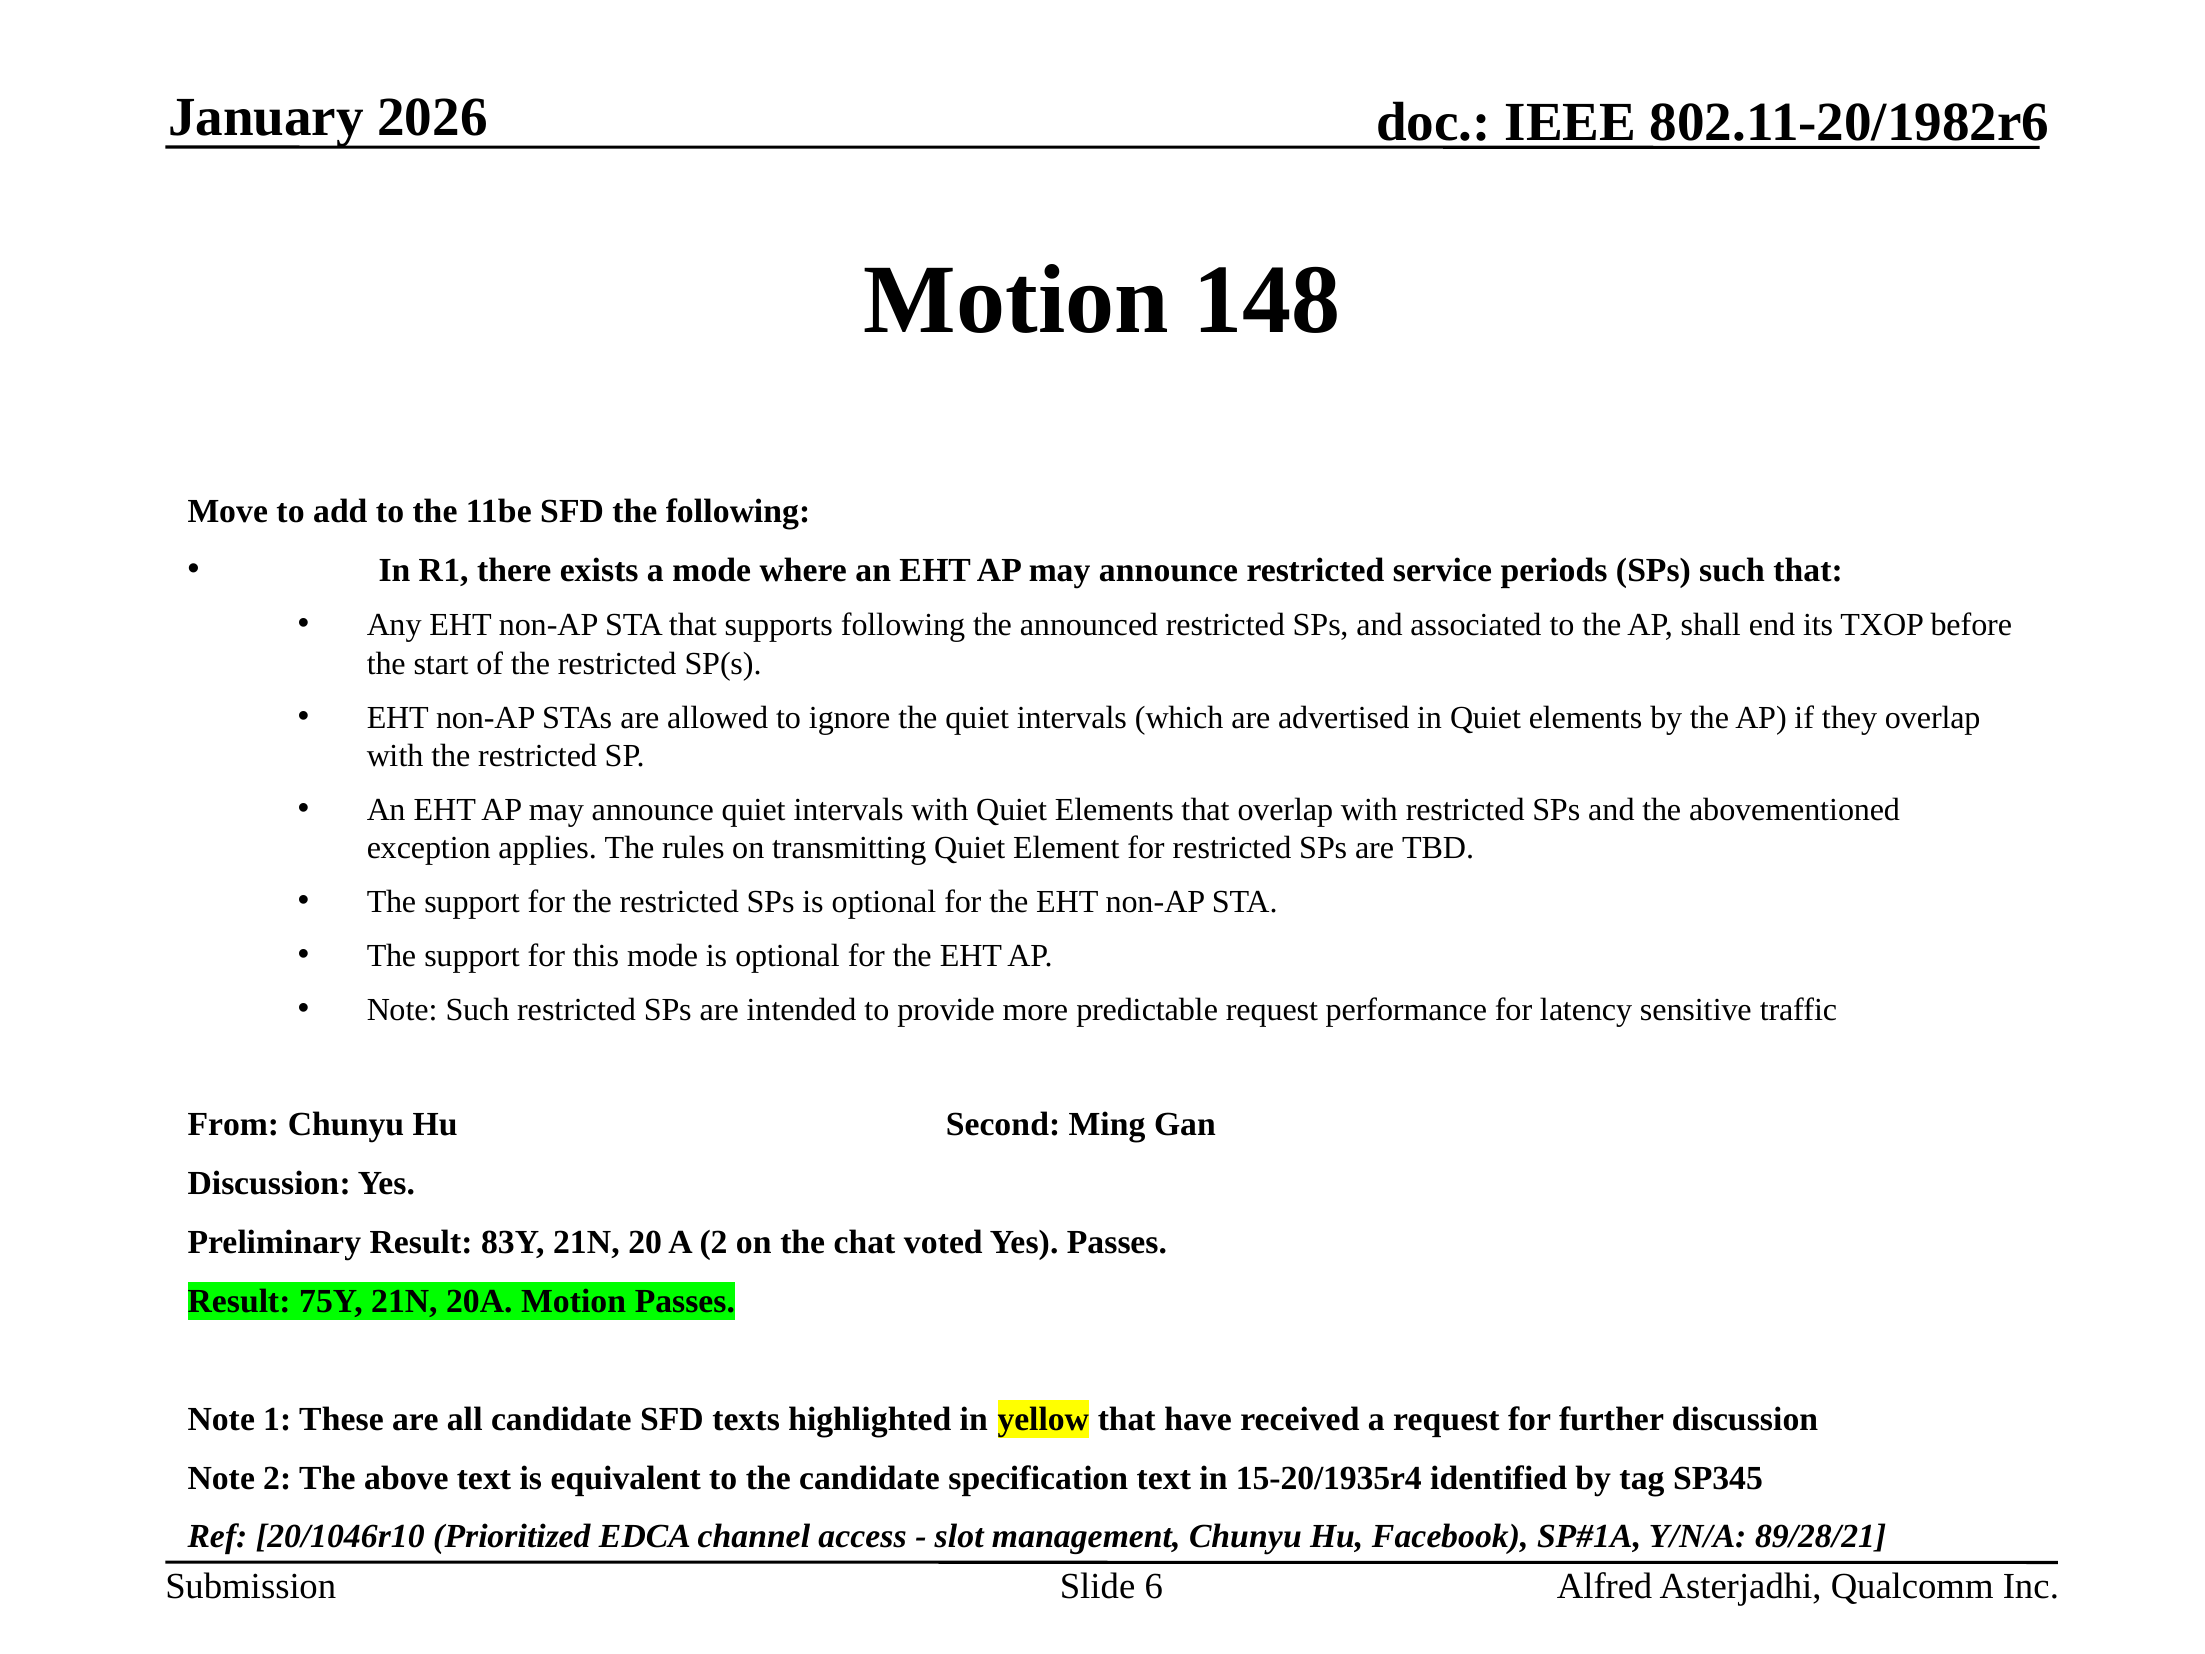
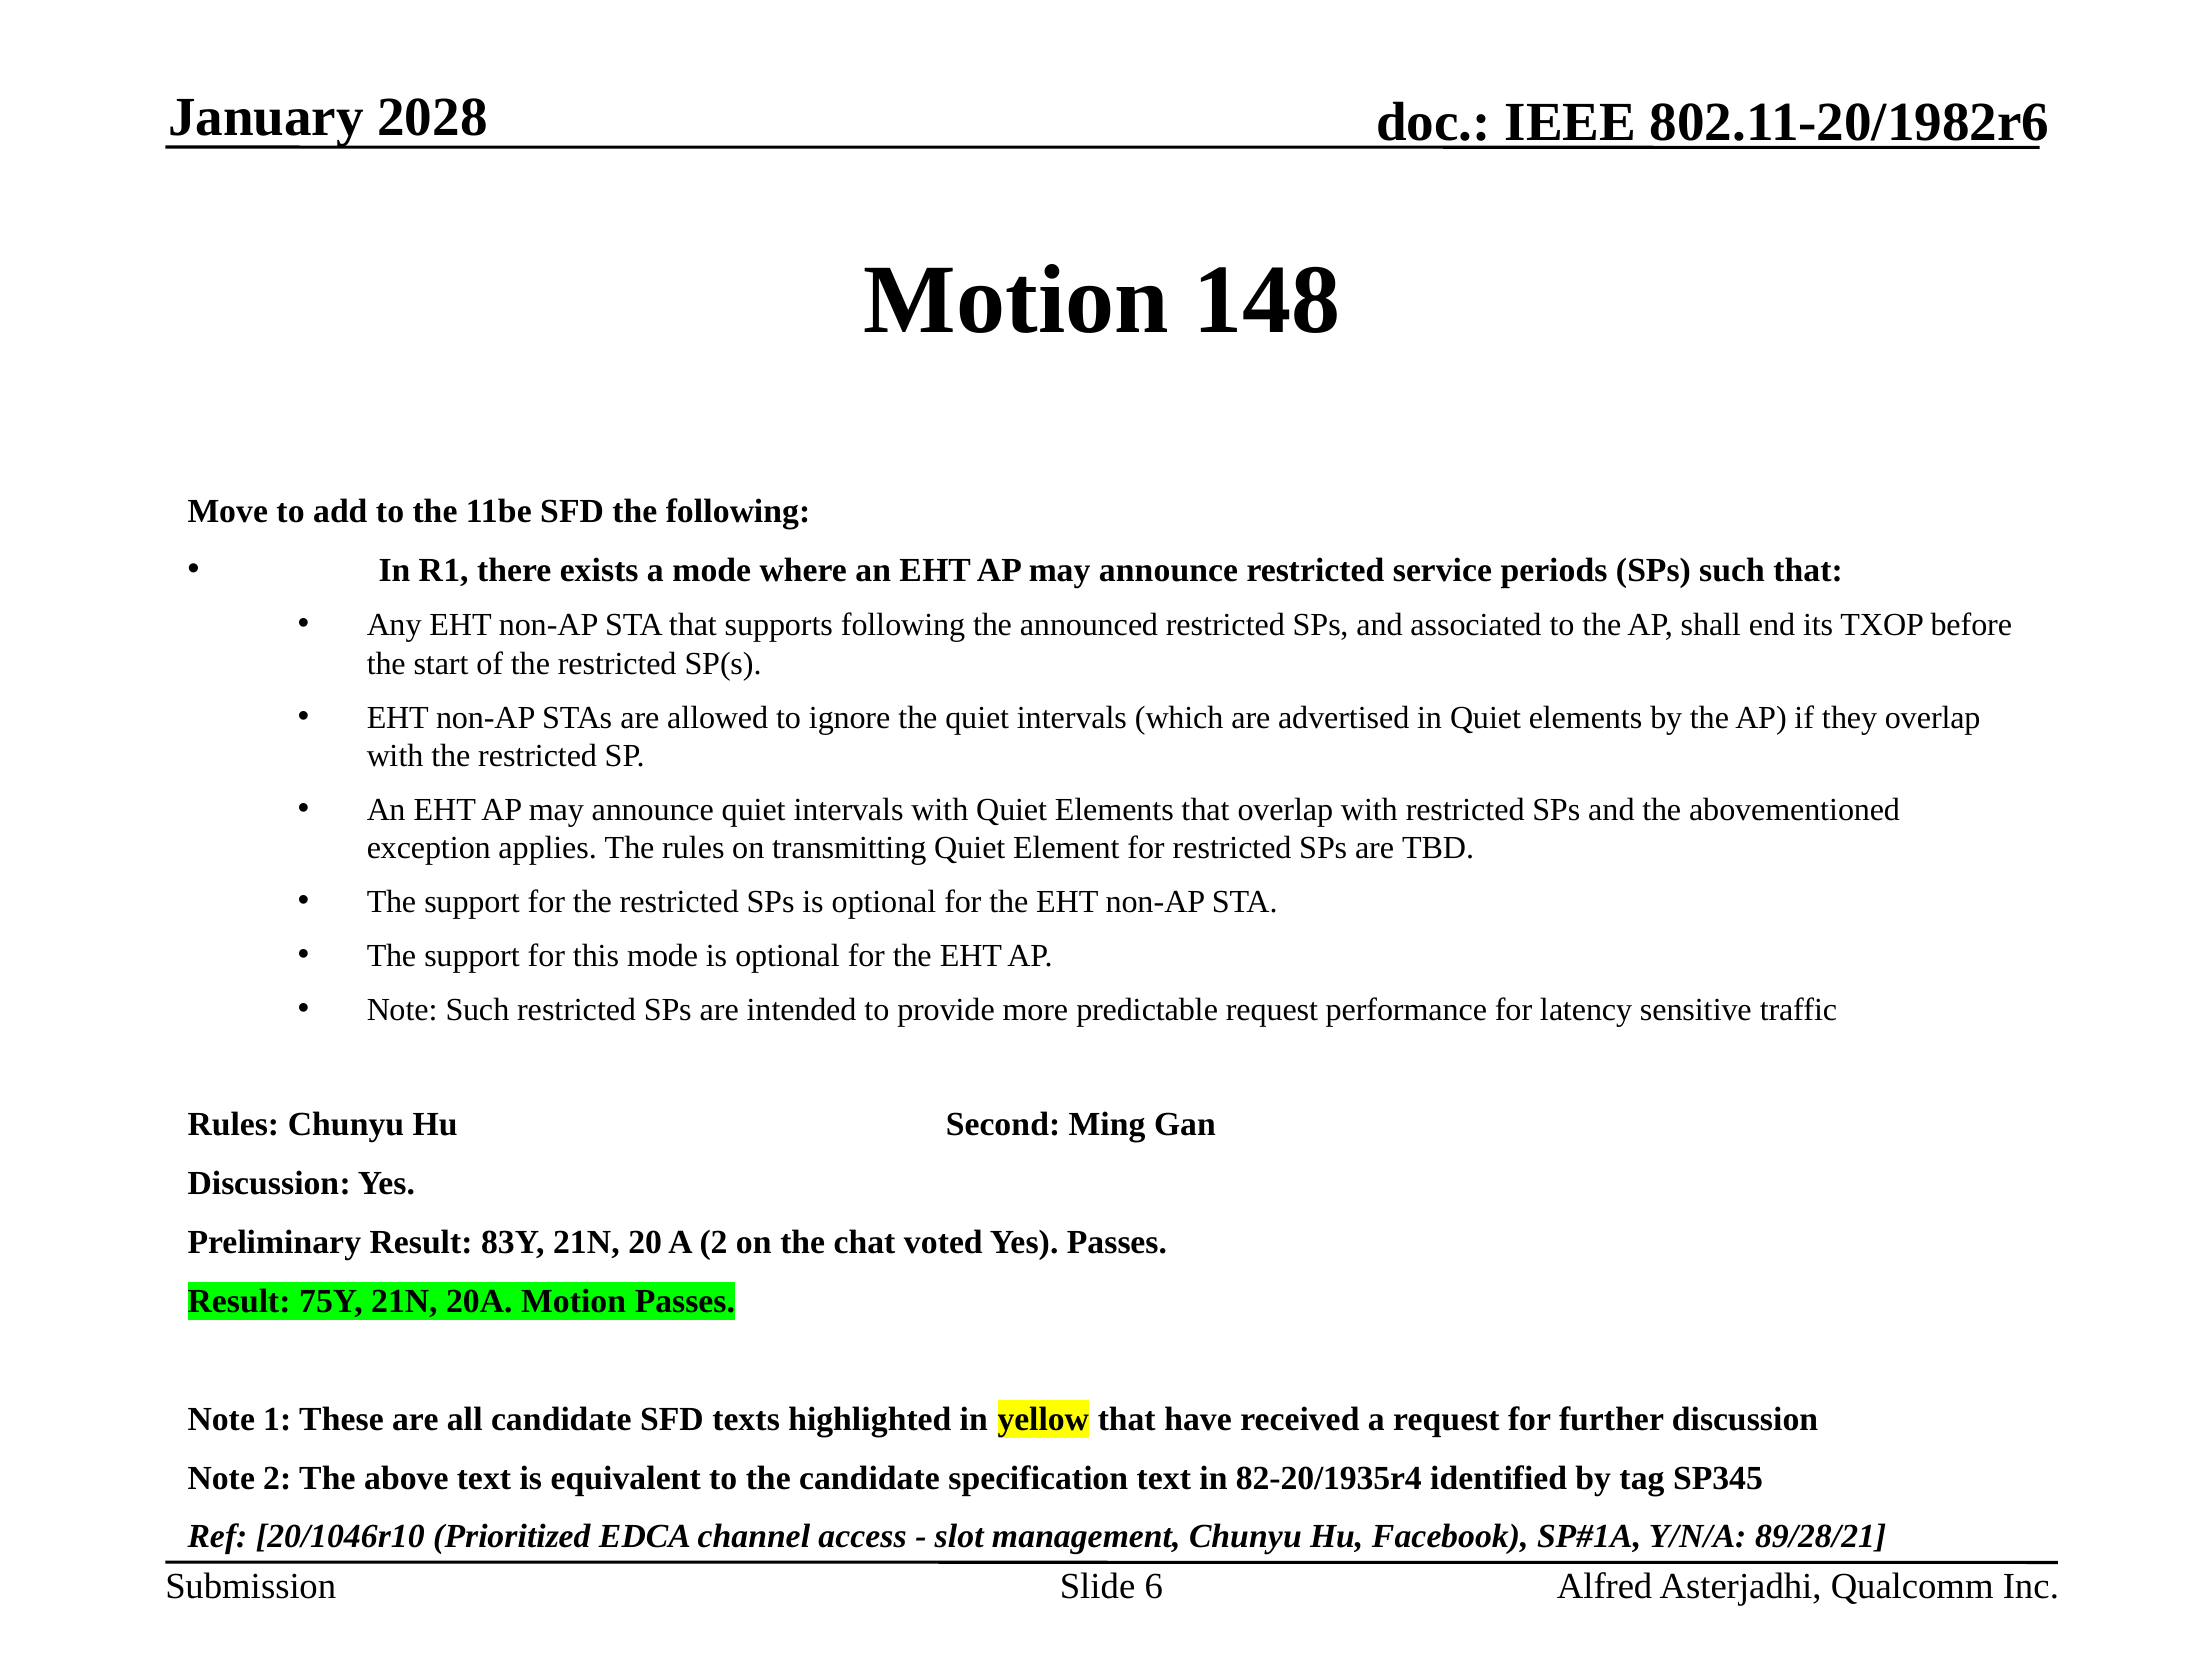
2026: 2026 -> 2028
From at (233, 1125): From -> Rules
15-20/1935r4: 15-20/1935r4 -> 82-20/1935r4
